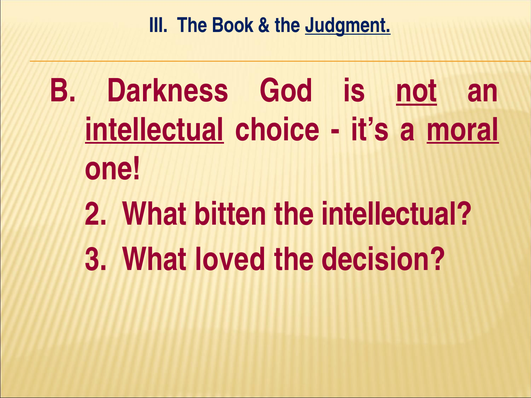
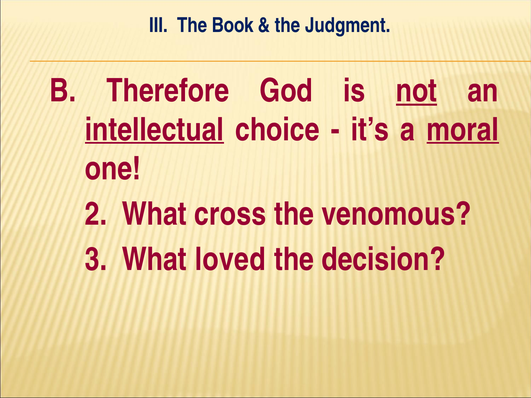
Judgment underline: present -> none
Darkness: Darkness -> Therefore
bitten: bitten -> cross
the intellectual: intellectual -> venomous
